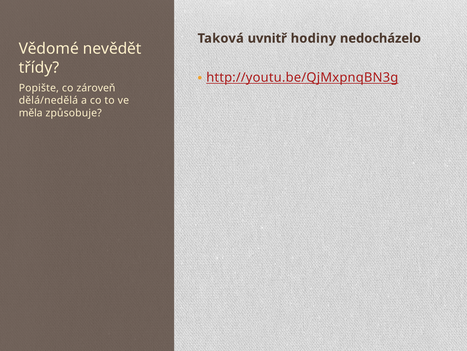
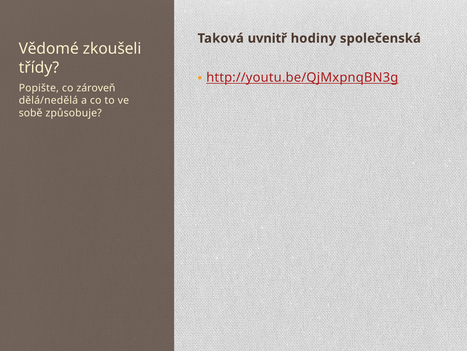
nedocházelo: nedocházelo -> společenská
nevědět: nevědět -> zkoušeli
měla: měla -> sobě
